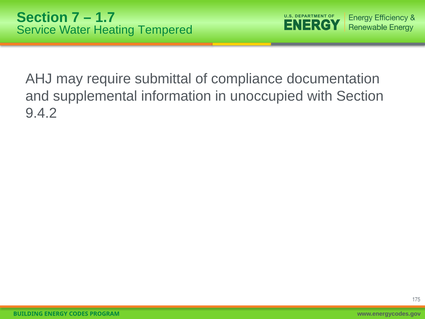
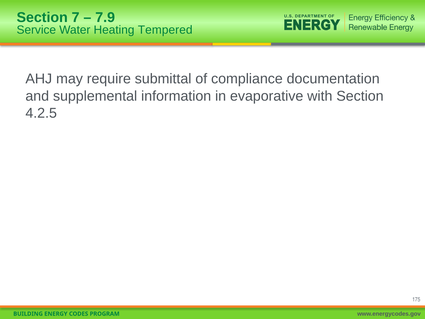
1.7: 1.7 -> 7.9
unoccupied: unoccupied -> evaporative
9.4.2: 9.4.2 -> 4.2.5
